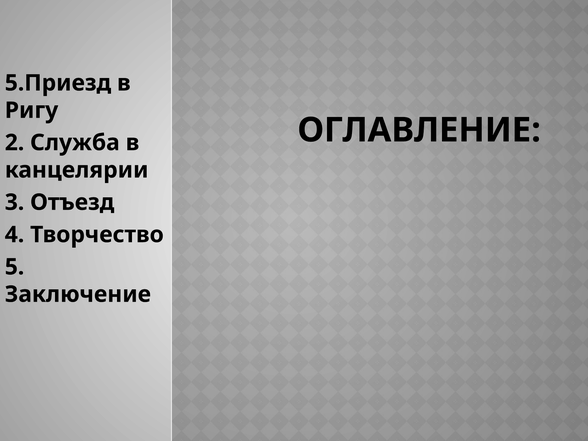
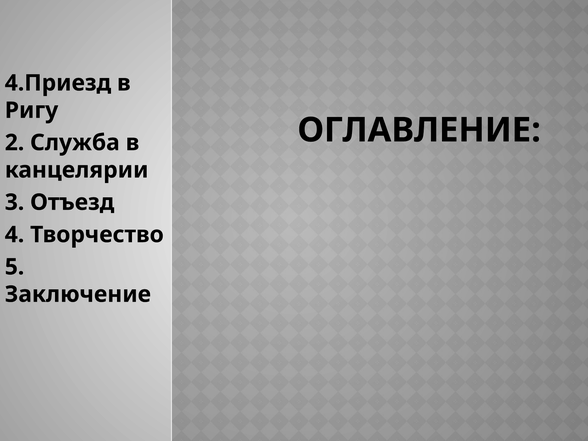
5.Приезд: 5.Приезд -> 4.Приезд
